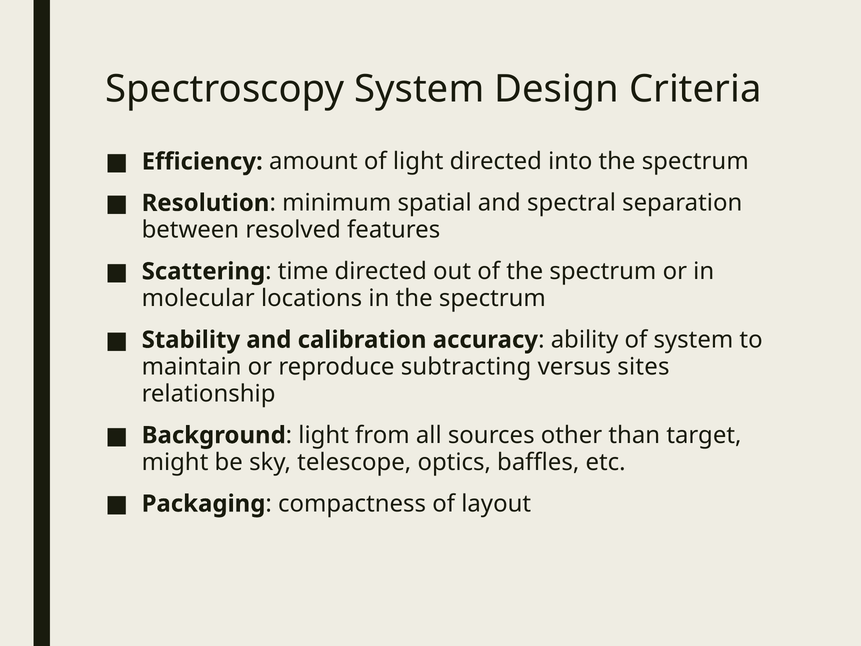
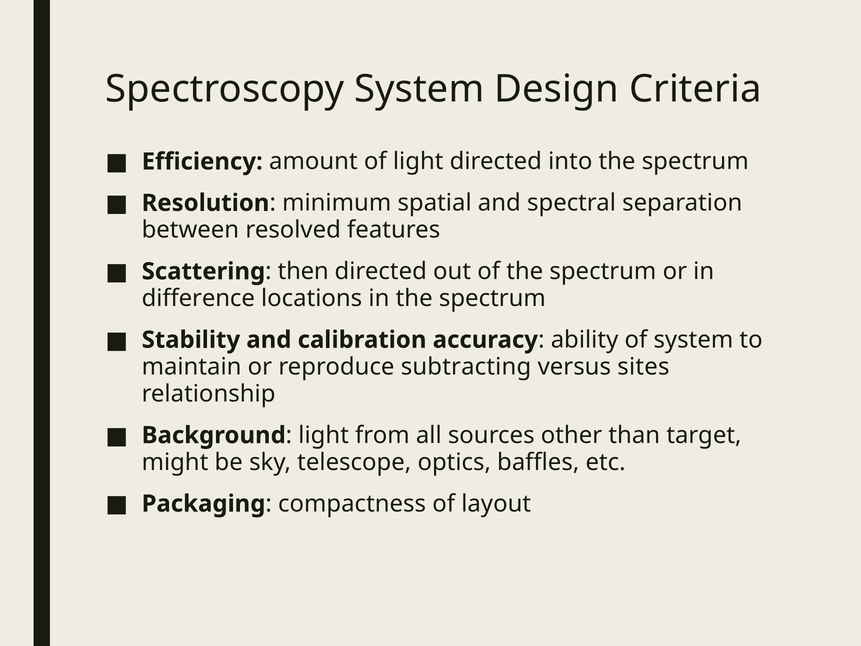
time: time -> then
molecular: molecular -> difference
